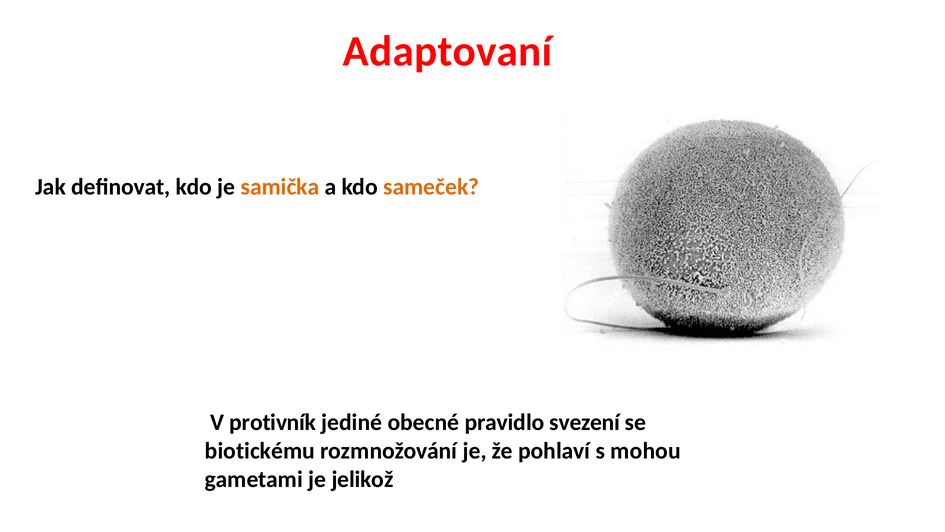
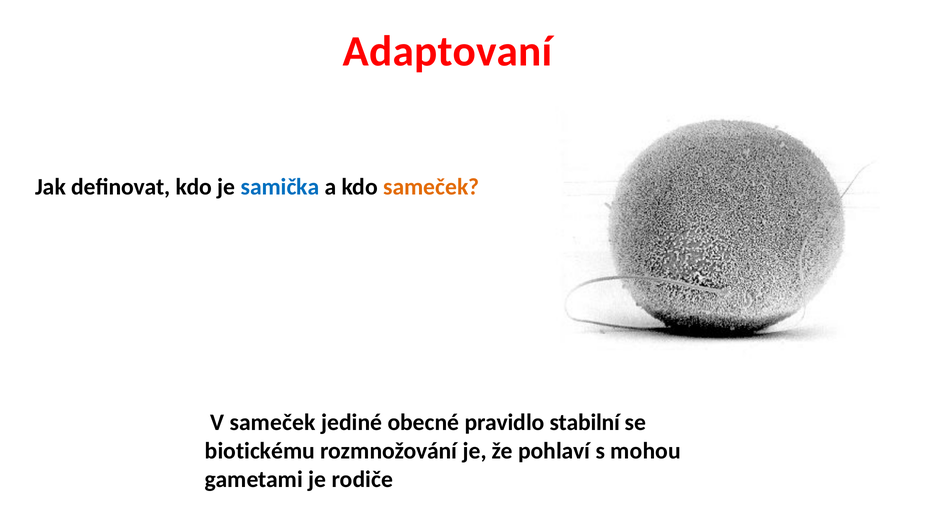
samička colour: orange -> blue
V protivník: protivník -> sameček
svezení: svezení -> stabilní
jelikož: jelikož -> rodiče
